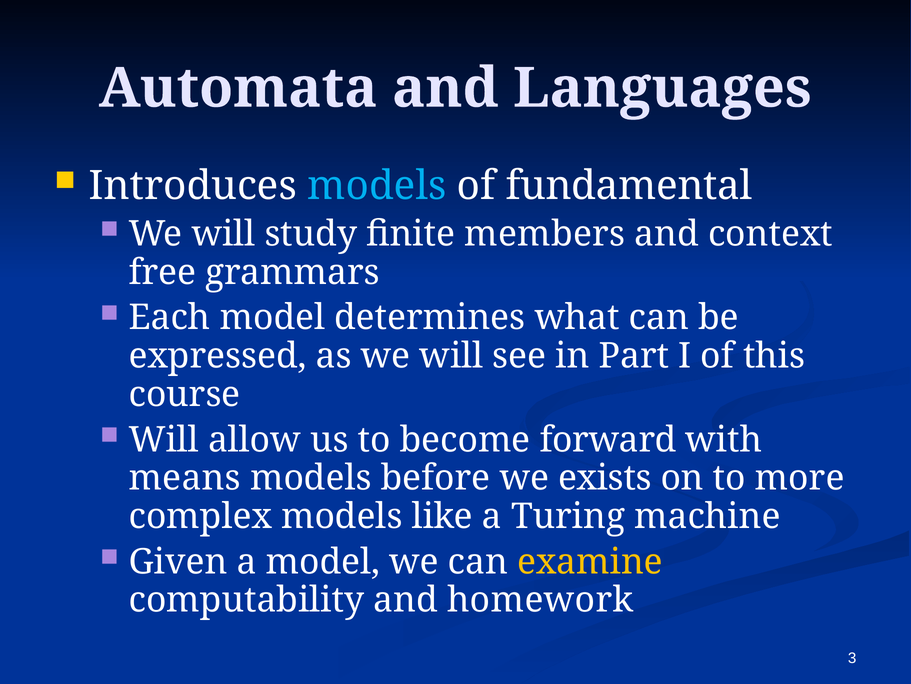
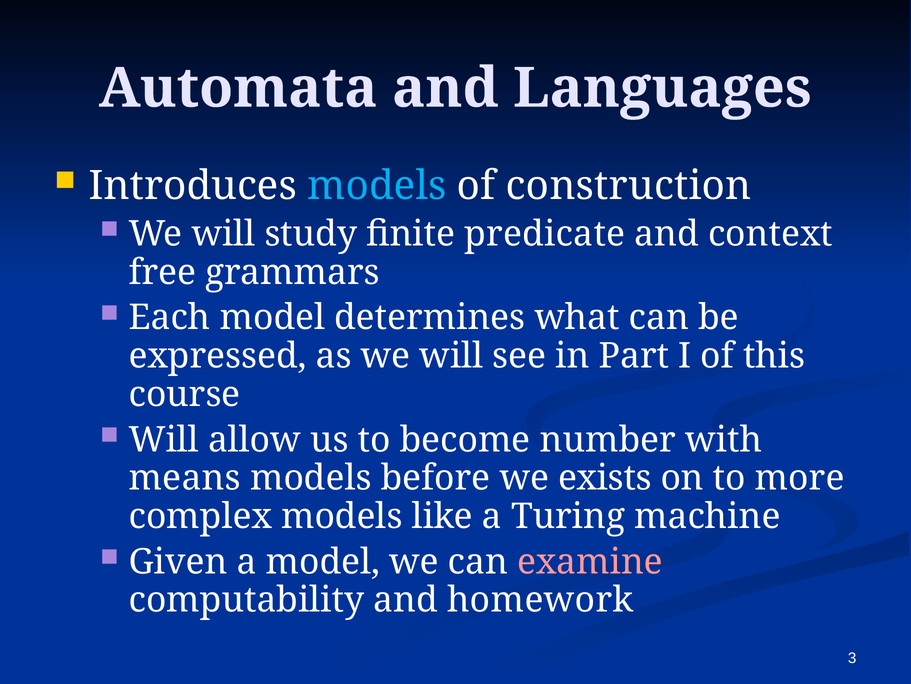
fundamental: fundamental -> construction
members: members -> predicate
forward: forward -> number
examine colour: yellow -> pink
